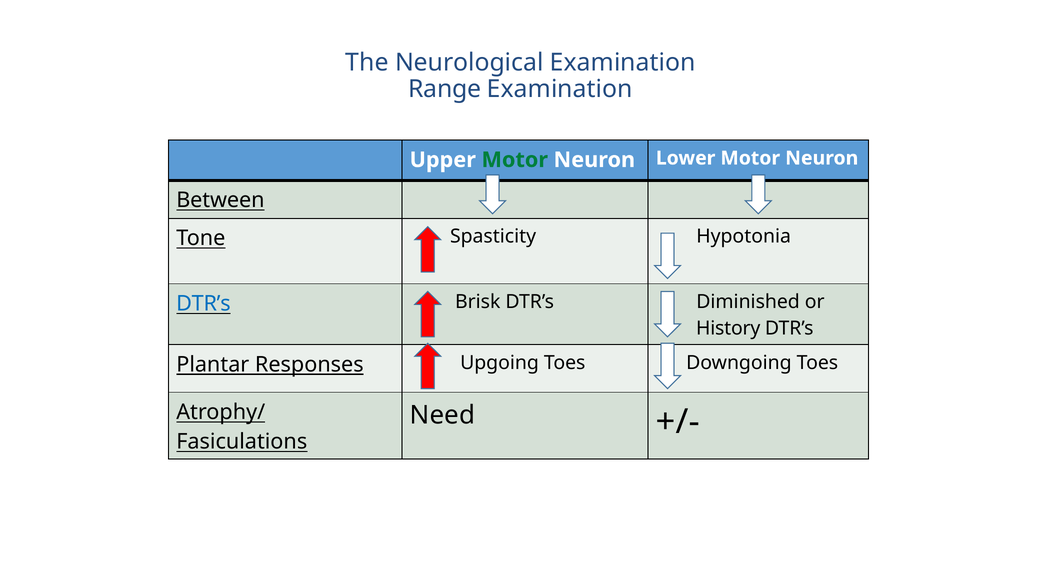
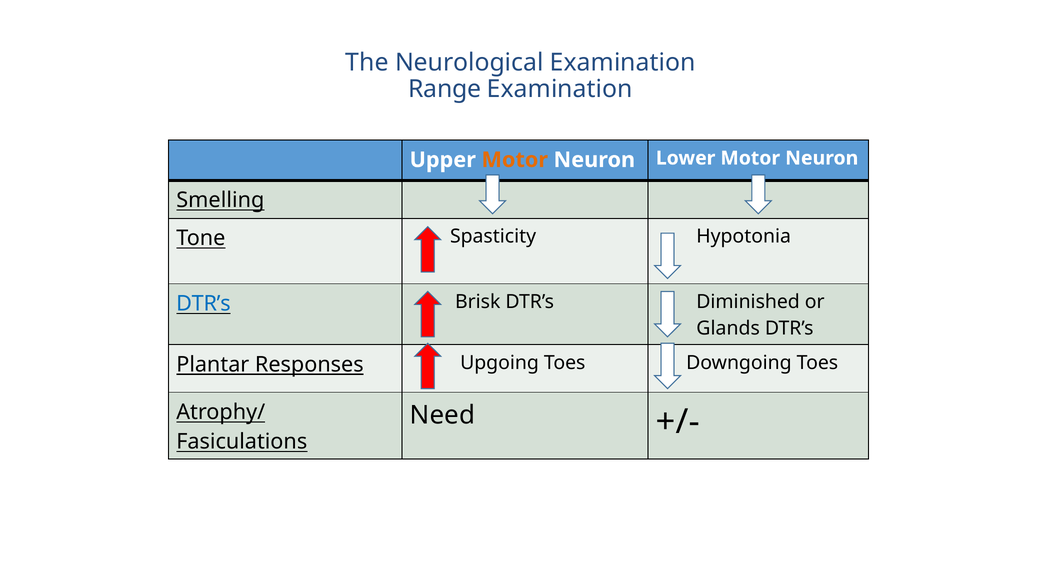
Motor at (515, 160) colour: green -> orange
Between: Between -> Smelling
History: History -> Glands
